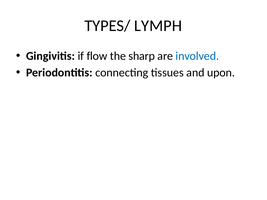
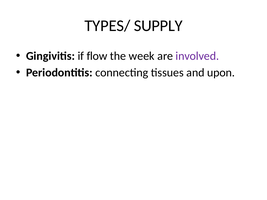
LYMPH: LYMPH -> SUPPLY
sharp: sharp -> week
involved colour: blue -> purple
